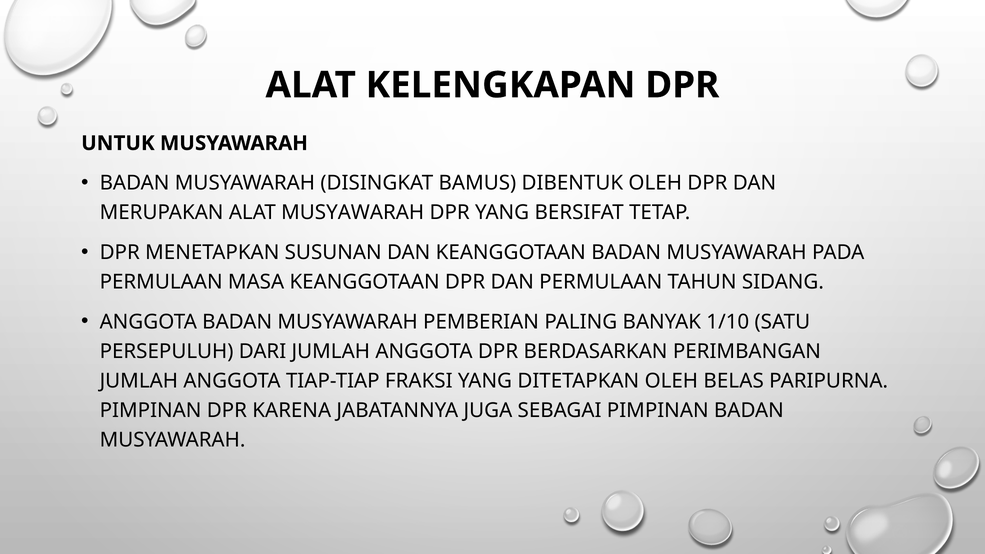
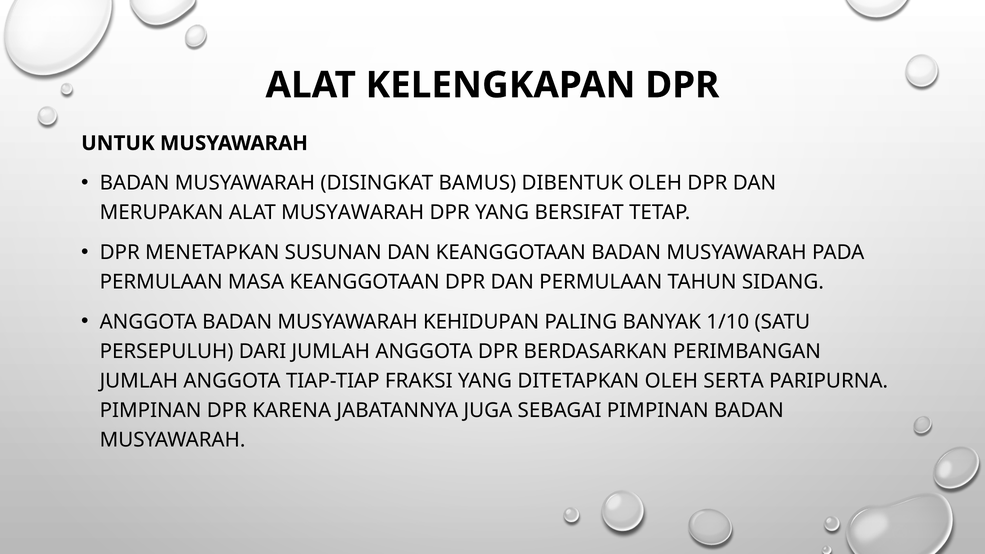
PEMBERIAN: PEMBERIAN -> KEHIDUPAN
BELAS: BELAS -> SERTA
